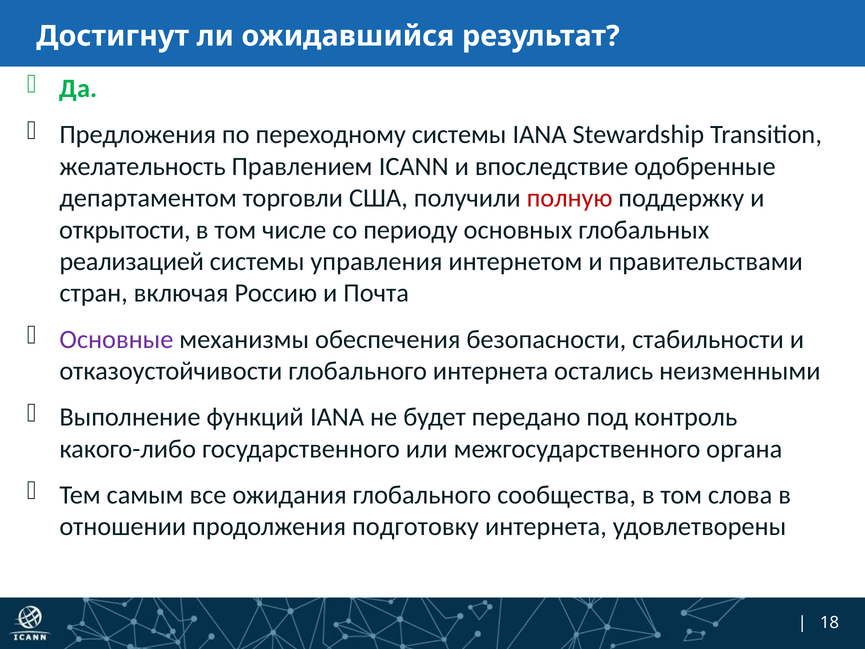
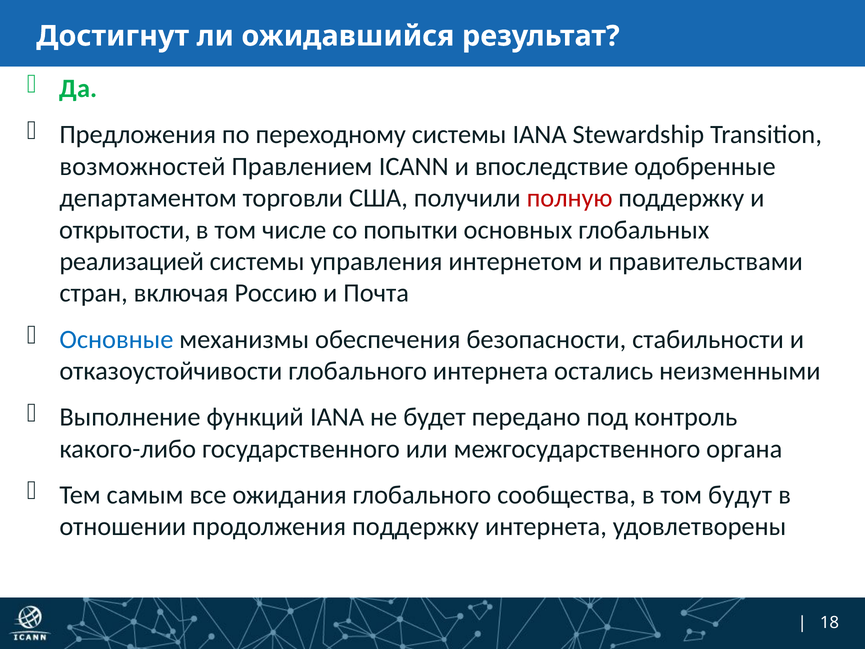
желательность: желательность -> возможностей
периоду: периоду -> попытки
Основные colour: purple -> blue
слова: слова -> будут
продолжения подготовку: подготовку -> поддержку
